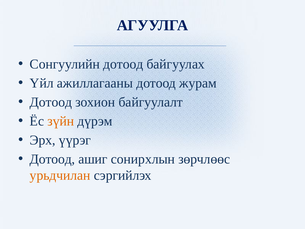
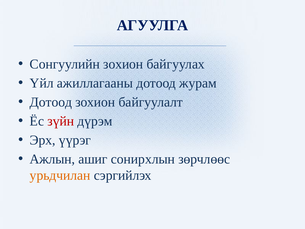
Сонгуулийн дотоод: дотоод -> зохион
зүйн colour: orange -> red
Дотоод at (52, 159): Дотоод -> Ажлын
